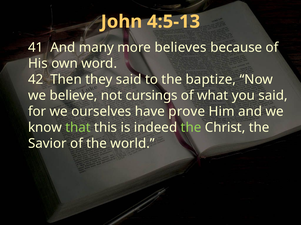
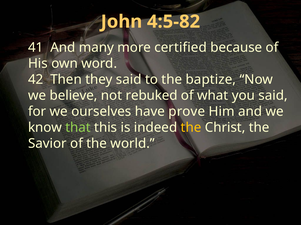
4:5-13: 4:5-13 -> 4:5-82
believes: believes -> certified
cursings: cursings -> rebuked
the at (191, 128) colour: light green -> yellow
